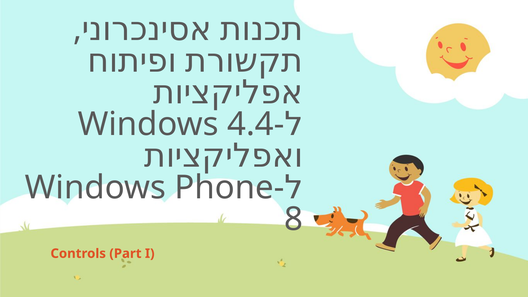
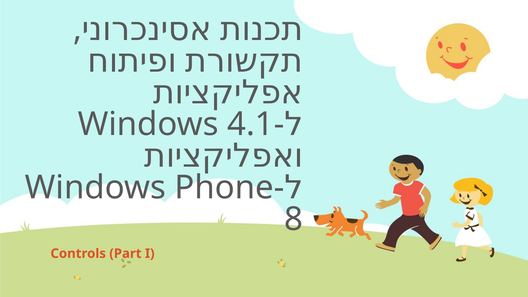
4.4: 4.4 -> 4.1
